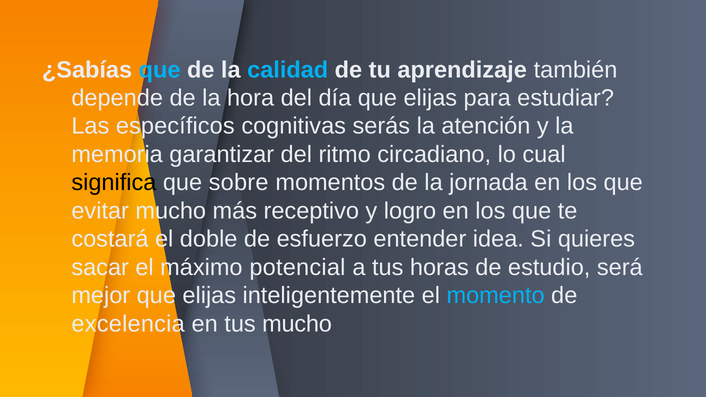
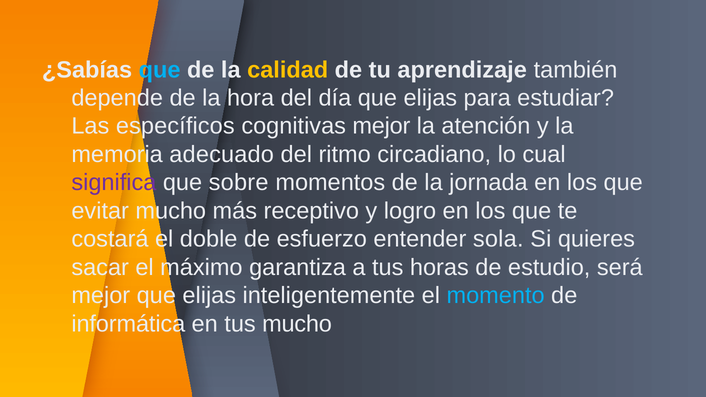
calidad colour: light blue -> yellow
cognitivas serás: serás -> mejor
garantizar: garantizar -> adecuado
significa colour: black -> purple
idea: idea -> sola
potencial: potencial -> garantiza
excelencia: excelencia -> informática
